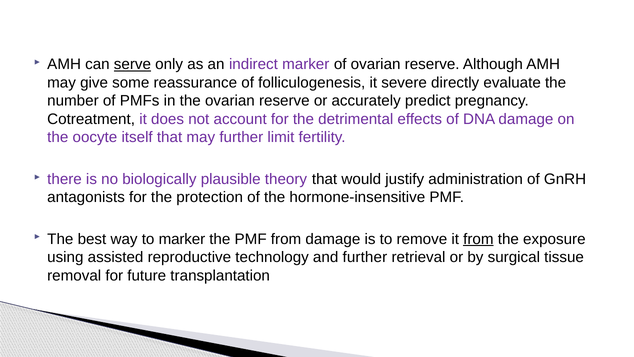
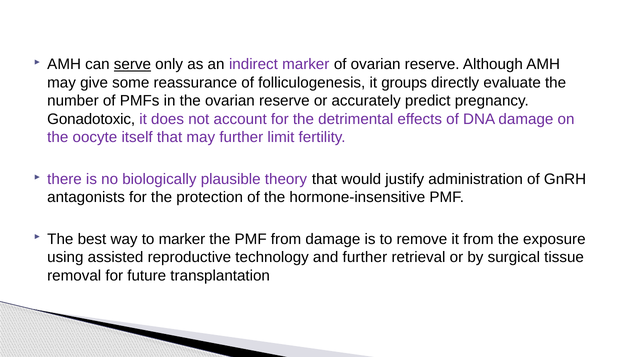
severe: severe -> groups
Cotreatment: Cotreatment -> Gonadotoxic
from at (478, 239) underline: present -> none
